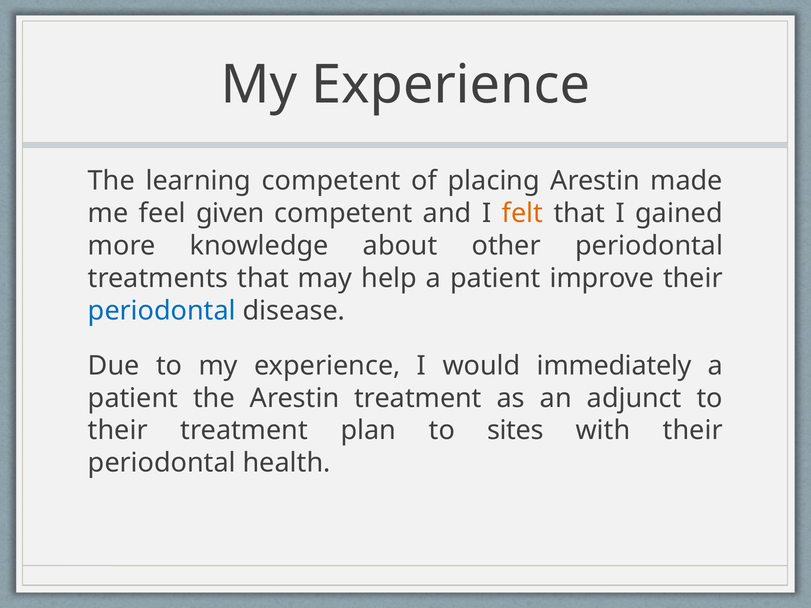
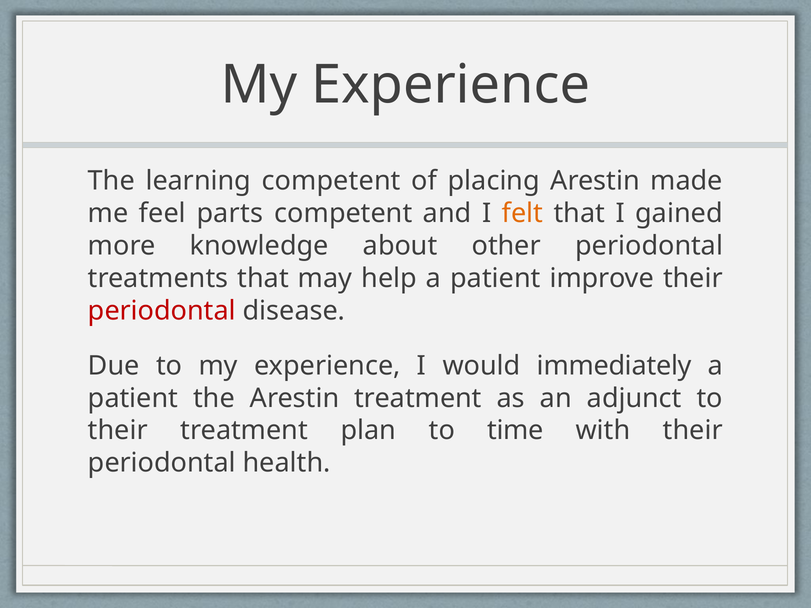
given: given -> parts
periodontal at (162, 311) colour: blue -> red
sites: sites -> time
